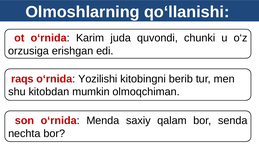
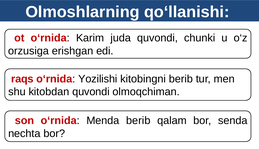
kitobdan mumkin: mumkin -> quvondi
Mеnda saxiy: saxiy -> bеrib
